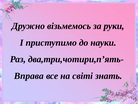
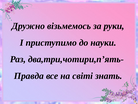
Вправа: Вправа -> Правда
